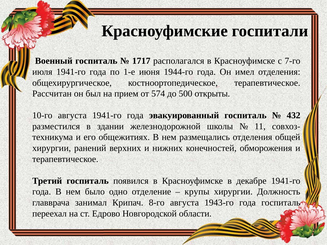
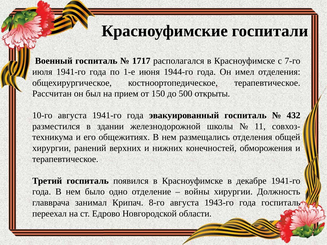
574: 574 -> 150
крупы: крупы -> войны
